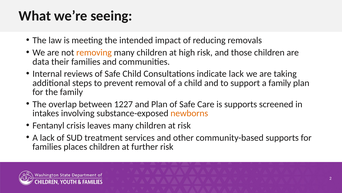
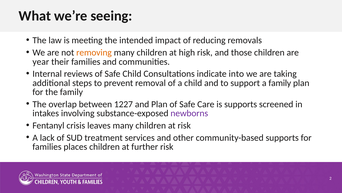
data: data -> year
indicate lack: lack -> into
newborns colour: orange -> purple
